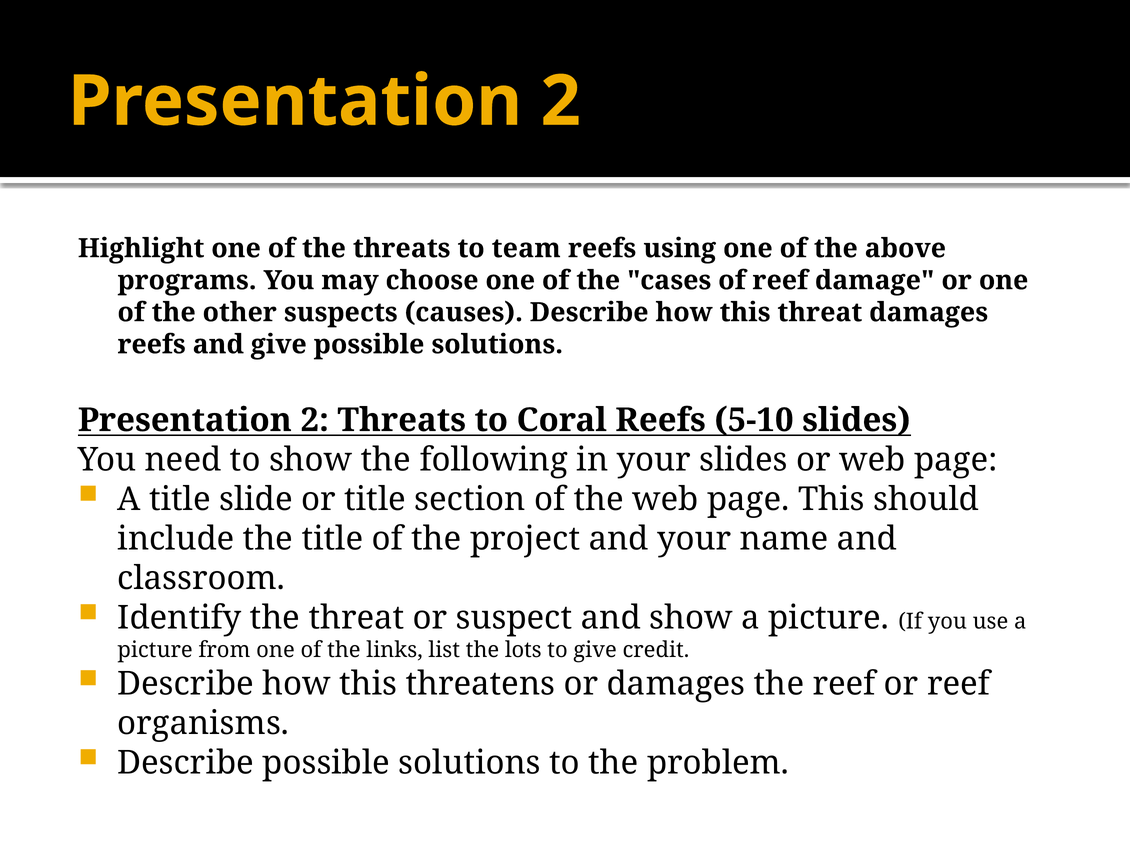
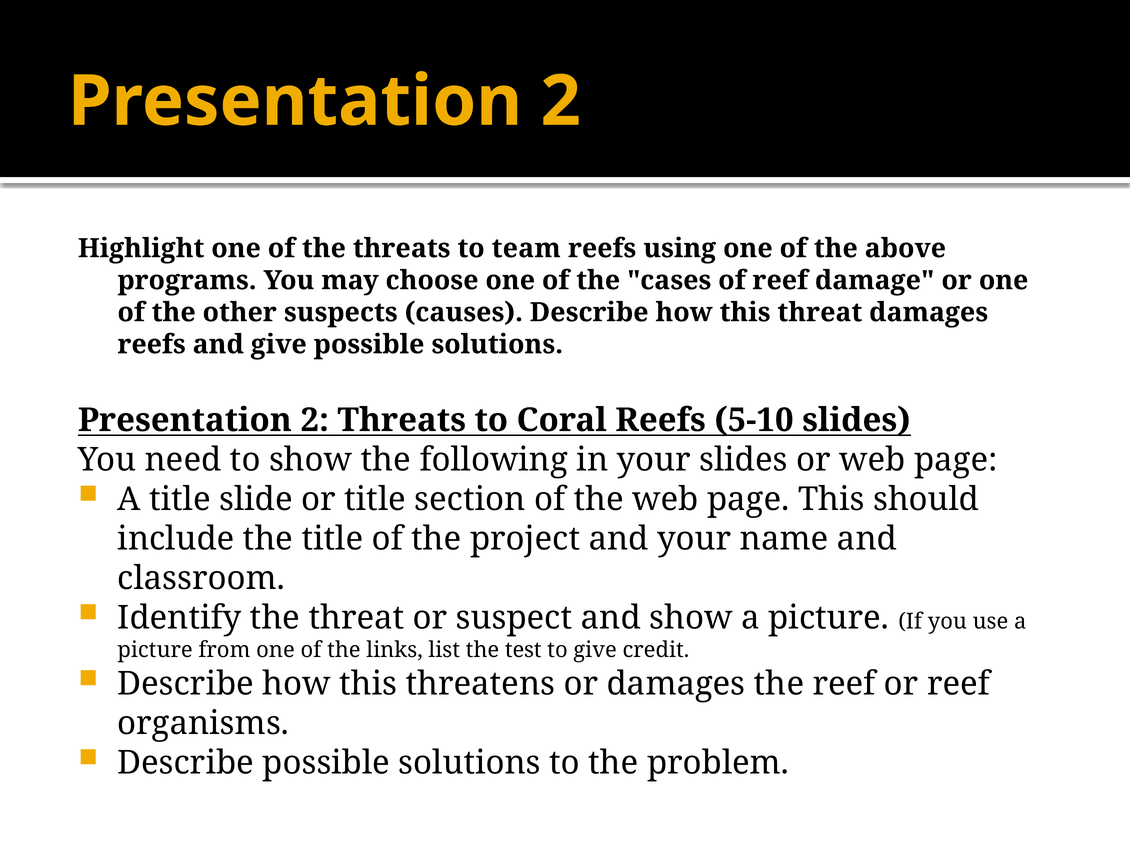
lots: lots -> test
